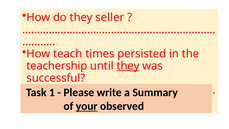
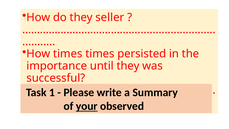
How teach: teach -> times
teachership: teachership -> importance
they at (128, 66) underline: present -> none
